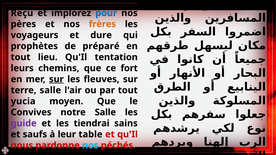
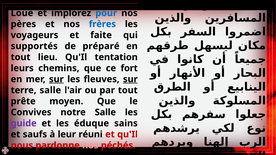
Reçu: Reçu -> Loue
frères colour: orange -> blue
dure: dure -> faite
prophètes: prophètes -> supportés
sur at (130, 79) underline: none -> present
yucia: yucia -> prête
tiendrai: tiendrai -> éduque
table: table -> réuni
nos at (90, 146) colour: light blue -> pink
